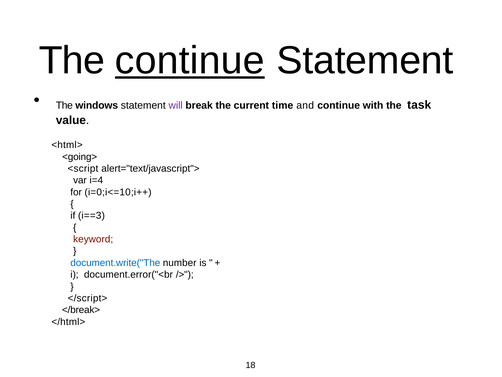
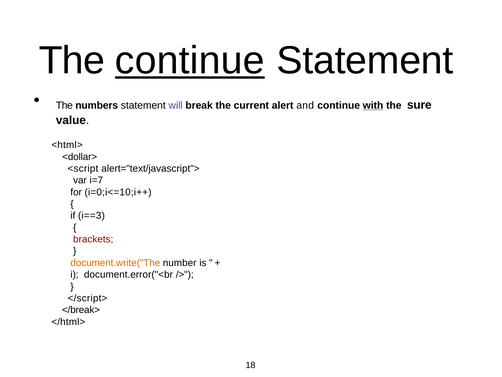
windows: windows -> numbers
time: time -> alert
with underline: none -> present
task: task -> sure
<going>: <going> -> <dollar>
i=4: i=4 -> i=7
keyword: keyword -> brackets
document.write("The colour: blue -> orange
